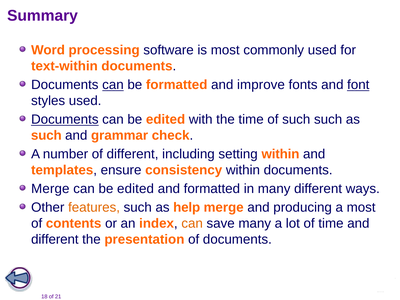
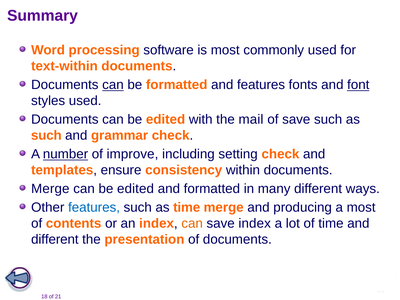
and improve: improve -> features
Documents at (65, 120) underline: present -> none
the time: time -> mail
of such: such -> save
number underline: none -> present
of different: different -> improve
setting within: within -> check
features at (94, 208) colour: orange -> blue
as help: help -> time
save many: many -> index
